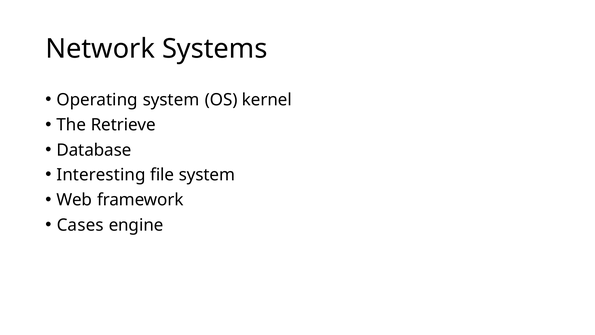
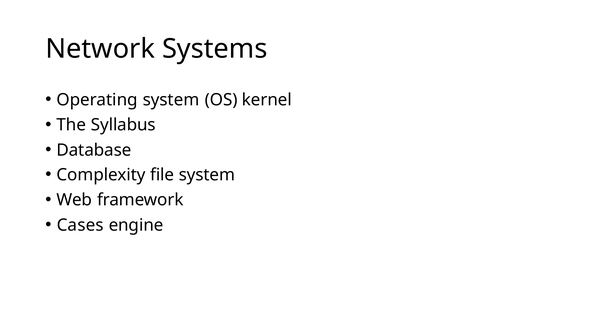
Retrieve: Retrieve -> Syllabus
Interesting: Interesting -> Complexity
